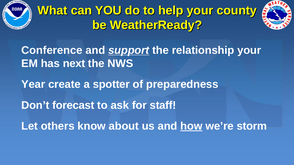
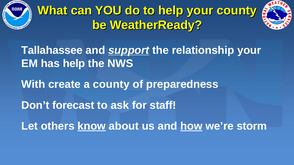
Conference: Conference -> Tallahassee
has next: next -> help
Year: Year -> With
a spotter: spotter -> county
know underline: none -> present
